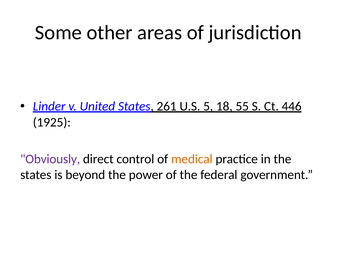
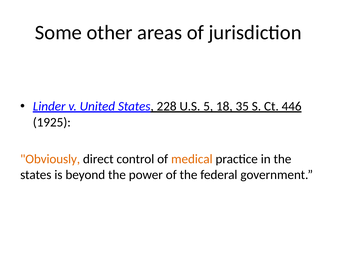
261: 261 -> 228
55: 55 -> 35
Obviously colour: purple -> orange
